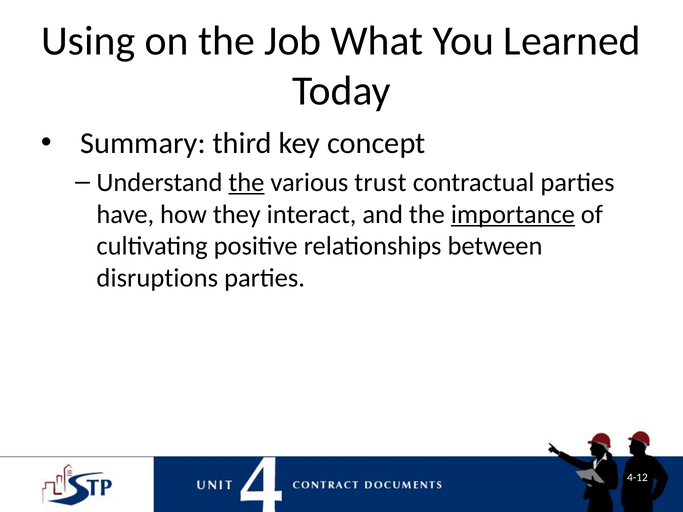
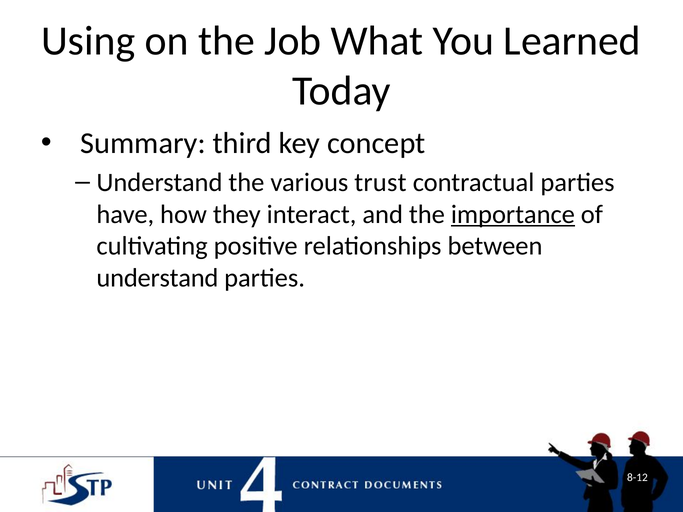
the at (246, 182) underline: present -> none
disruptions at (157, 278): disruptions -> understand
4-12: 4-12 -> 8-12
